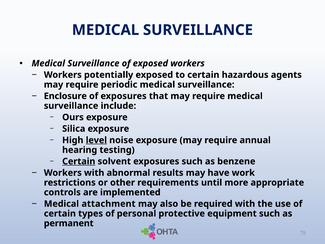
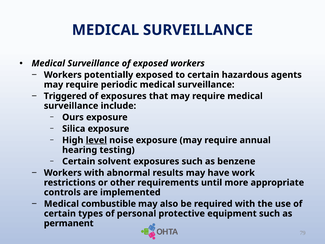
Enclosure: Enclosure -> Triggered
Certain at (79, 161) underline: present -> none
attachment: attachment -> combustible
